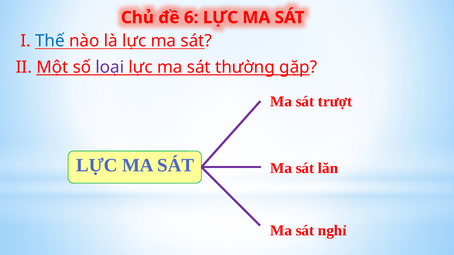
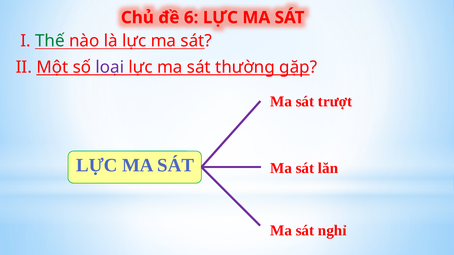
Thế colour: blue -> green
